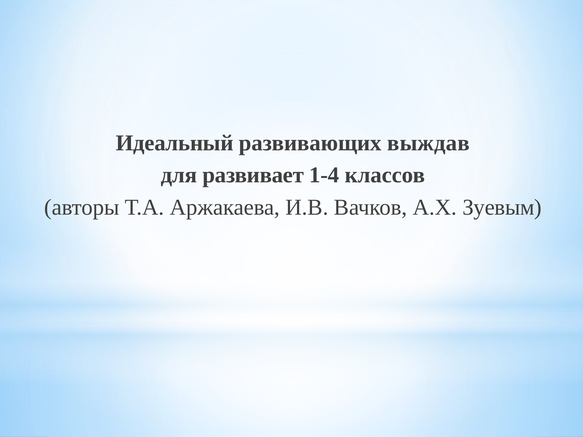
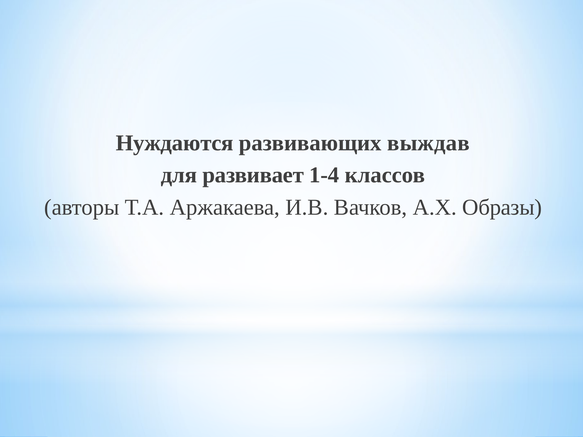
Идеальный: Идеальный -> Нуждаются
Зуевым: Зуевым -> Образы
